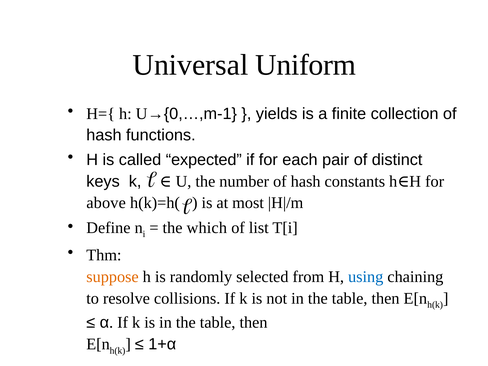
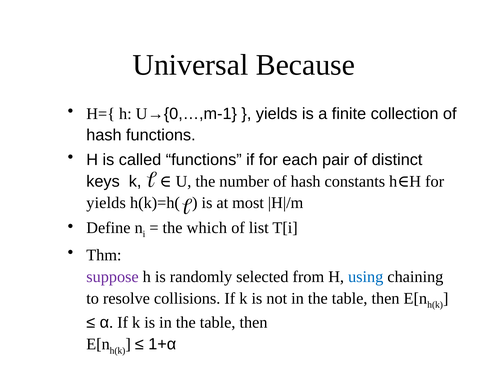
Uniform: Uniform -> Because
called expected: expected -> functions
above at (106, 203): above -> yields
suppose colour: orange -> purple
